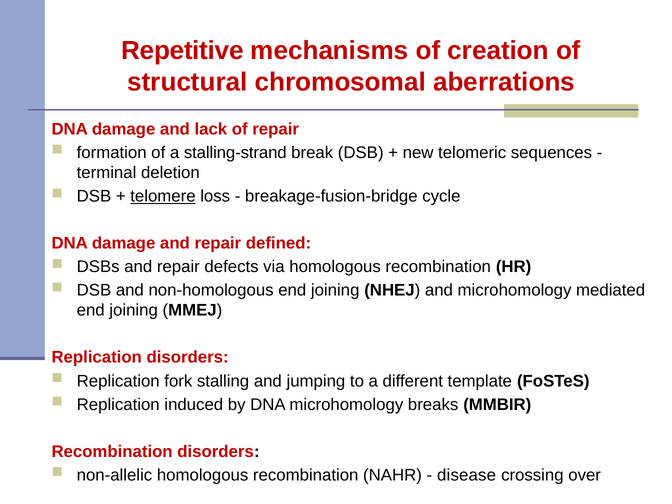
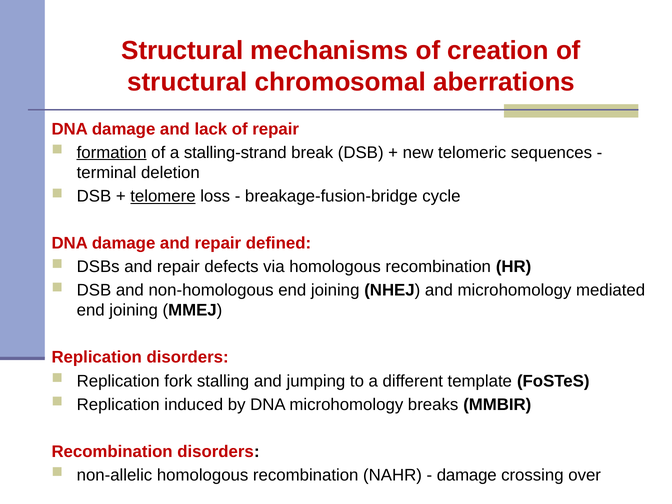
Repetitive at (182, 51): Repetitive -> Structural
formation underline: none -> present
disease at (467, 475): disease -> damage
